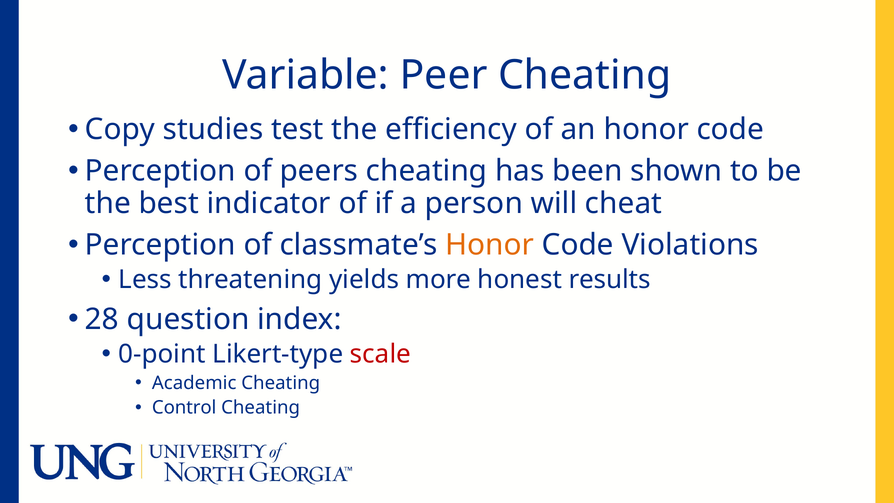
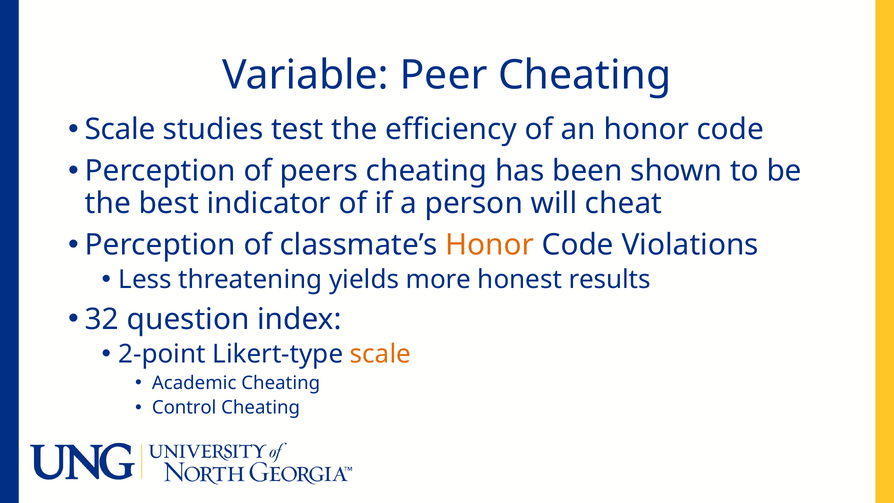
Copy at (120, 130): Copy -> Scale
28: 28 -> 32
0-point: 0-point -> 2-point
scale at (380, 354) colour: red -> orange
